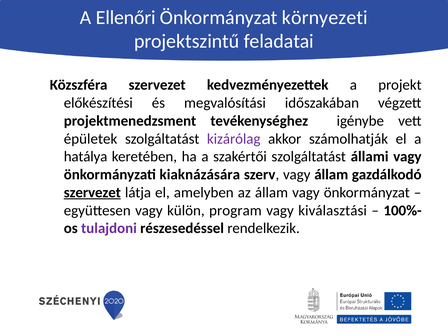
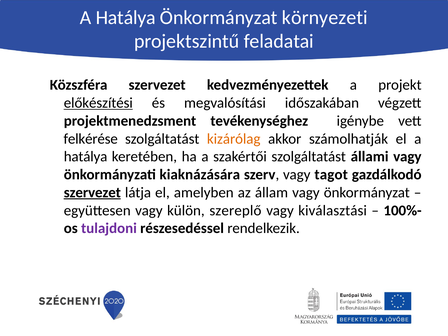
Ellenőri at (126, 17): Ellenőri -> Hatálya
előkészítési underline: none -> present
épületek: épületek -> felkérése
kizárólag colour: purple -> orange
vagy állam: állam -> tagot
program: program -> szereplő
